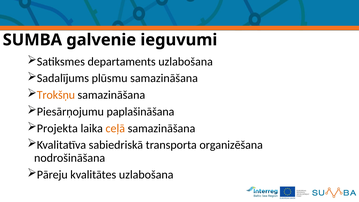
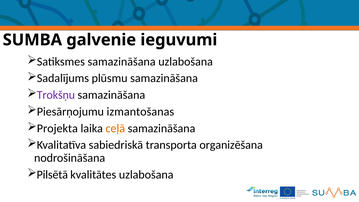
Satiksmes departaments: departaments -> samazināšana
Trokšņu colour: orange -> purple
paplašināšana: paplašināšana -> izmantošanas
Pāreju: Pāreju -> Pilsētā
